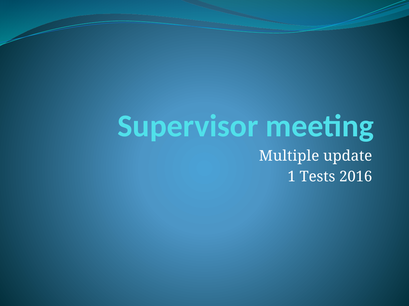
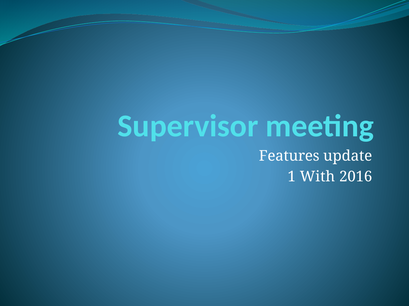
Multiple: Multiple -> Features
Tests: Tests -> With
